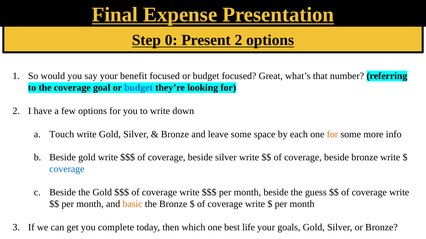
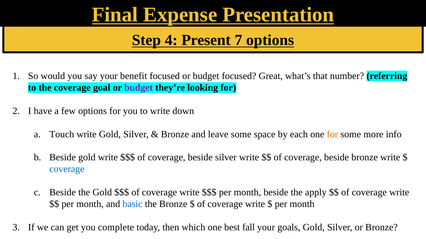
0: 0 -> 4
Present 2: 2 -> 7
budget at (139, 88) colour: blue -> purple
guess: guess -> apply
basic colour: orange -> blue
life: life -> fall
